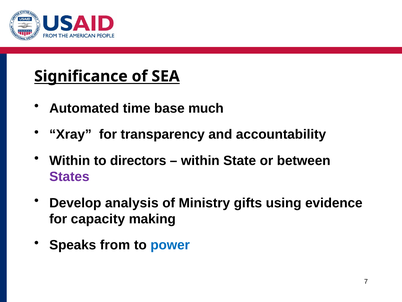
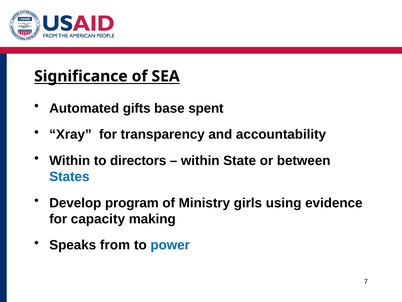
time: time -> gifts
much: much -> spent
States colour: purple -> blue
analysis: analysis -> program
gifts: gifts -> girls
